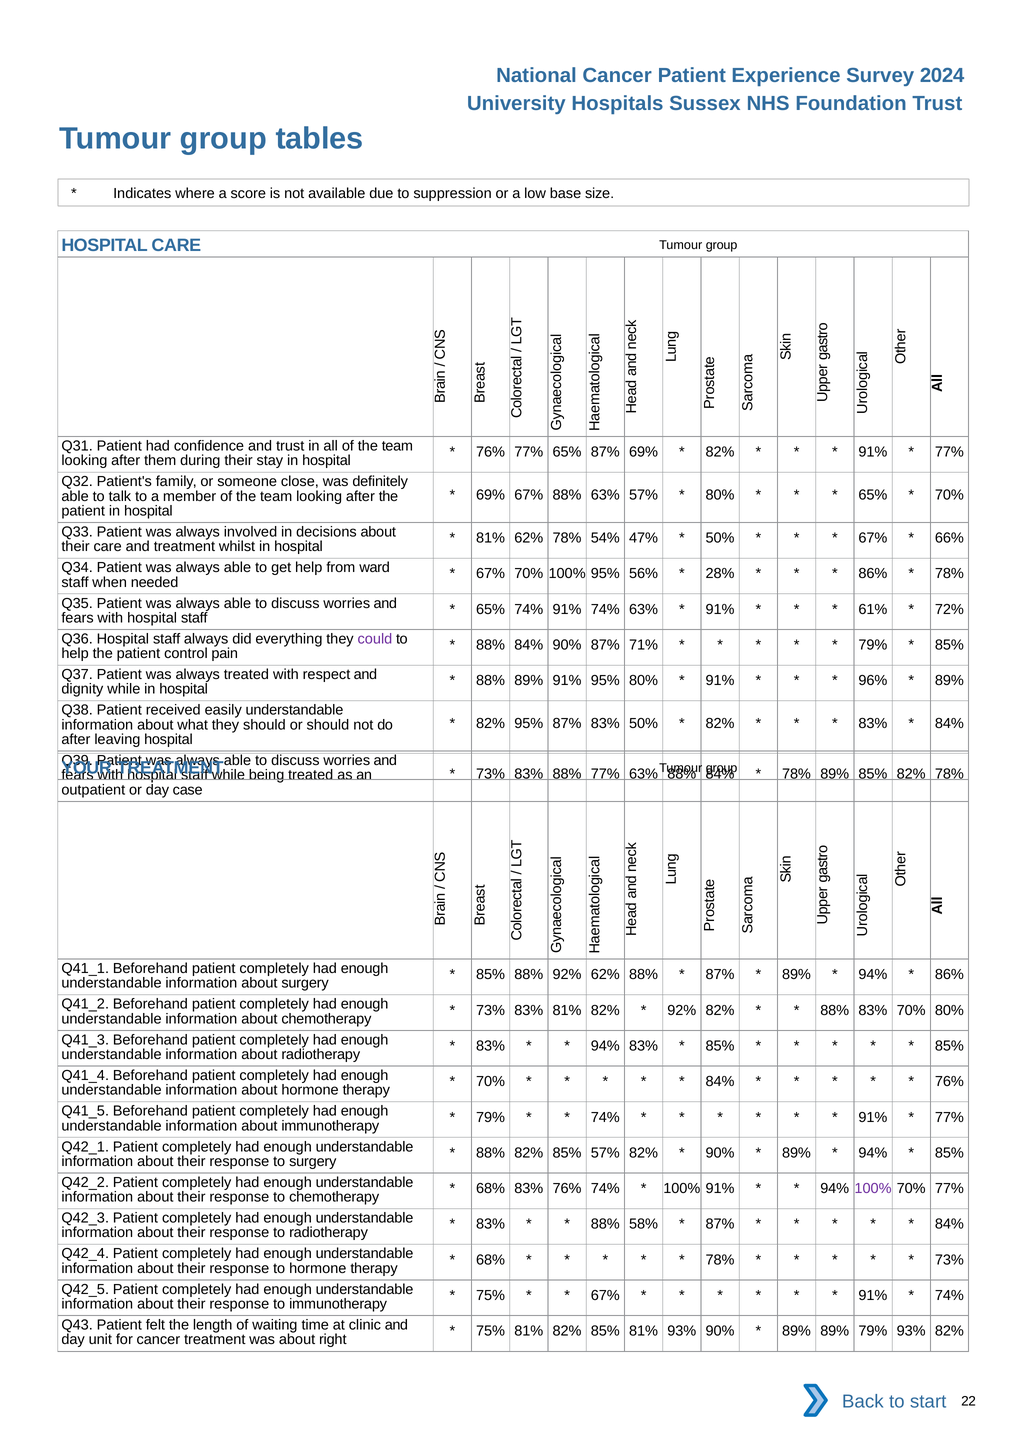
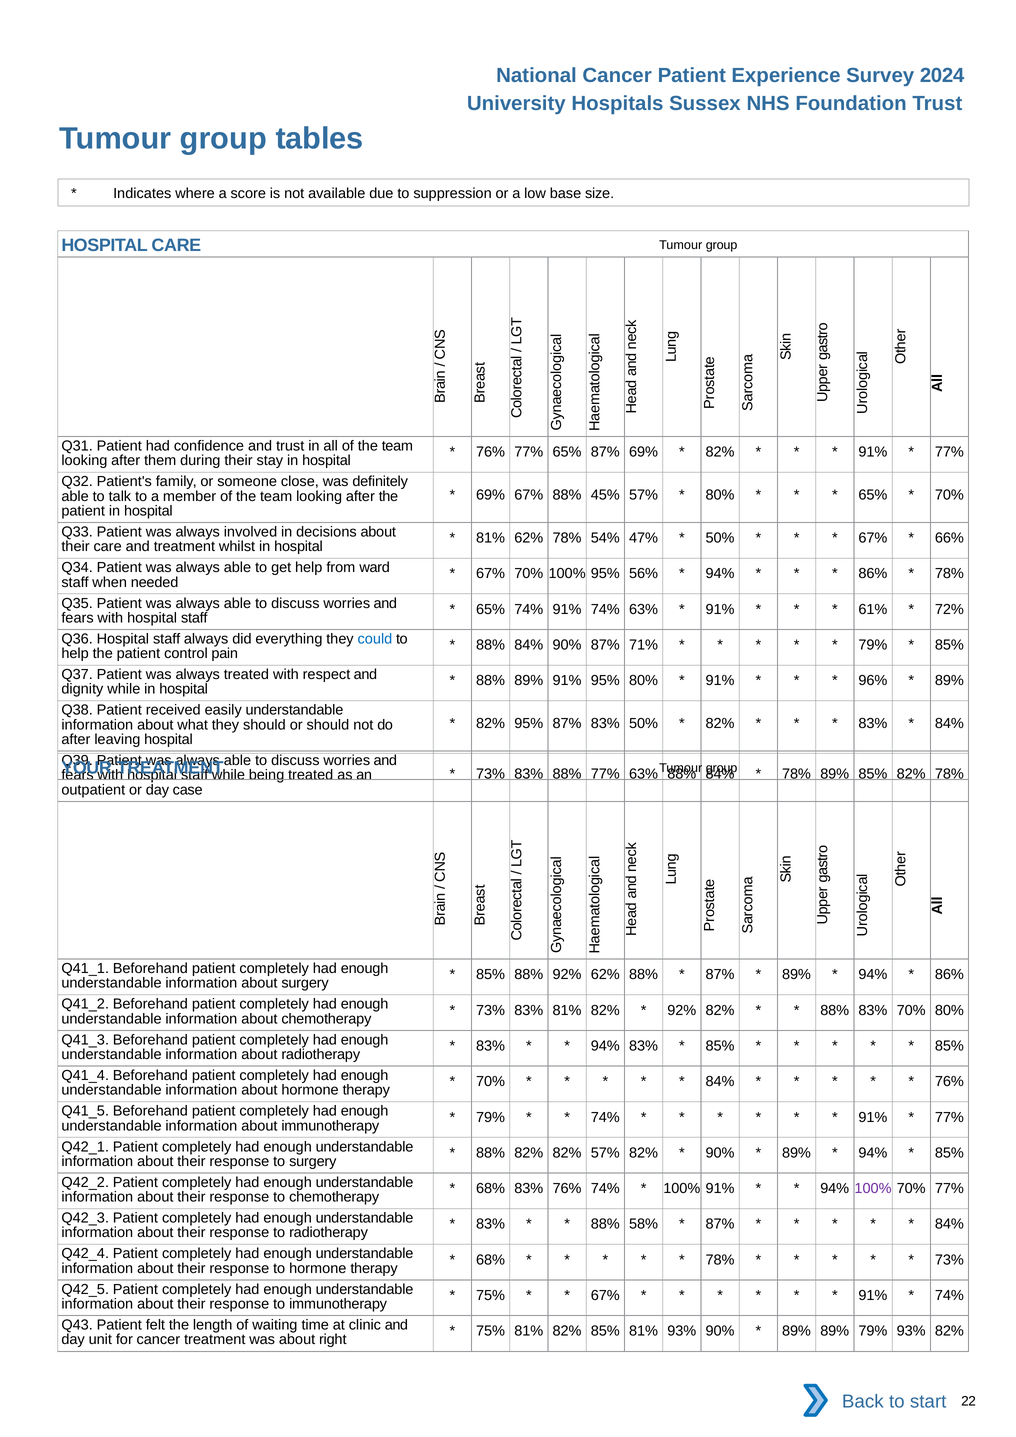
88% 63%: 63% -> 45%
28% at (720, 574): 28% -> 94%
could colour: purple -> blue
88% 82% 85%: 85% -> 82%
